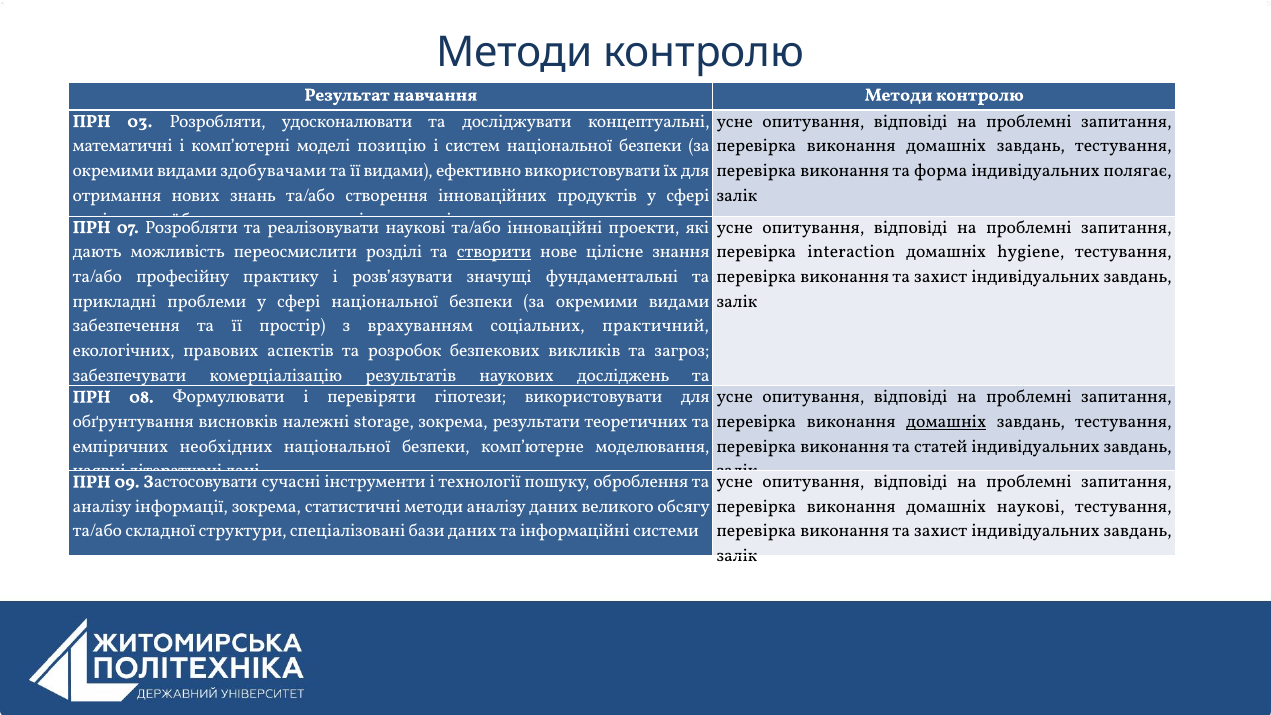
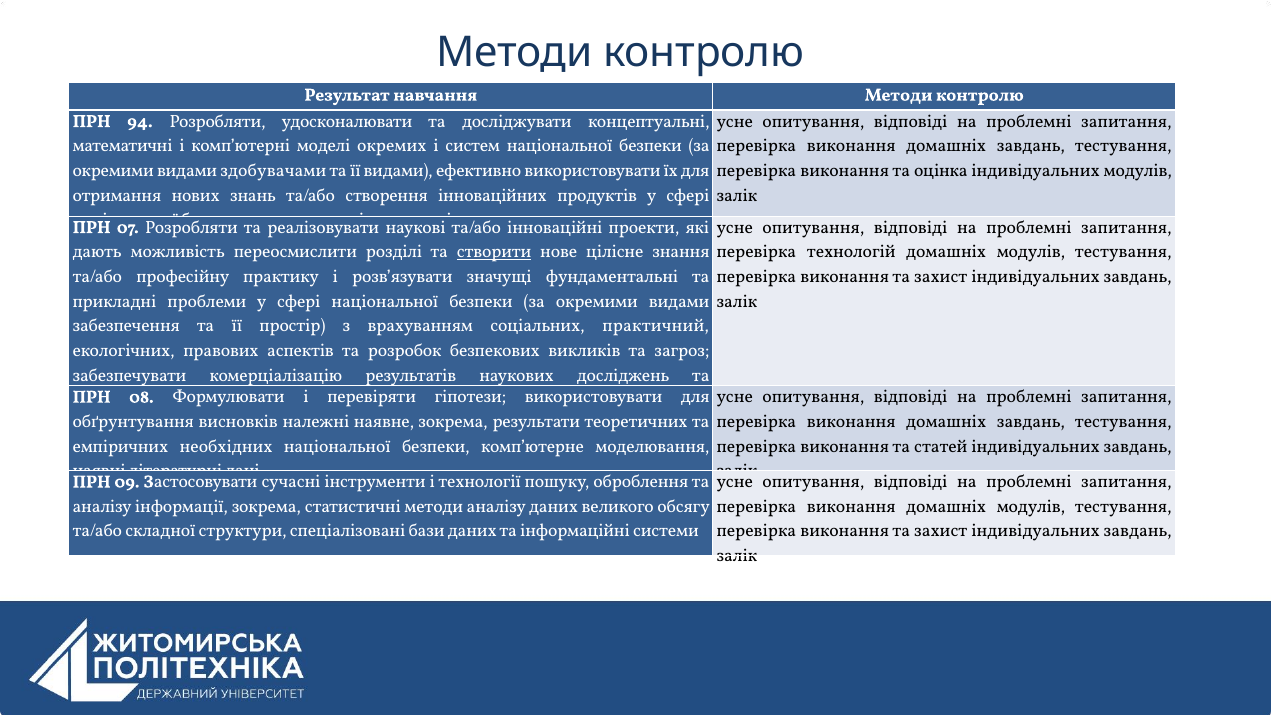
03: 03 -> 94
позицію: позицію -> окремих
форма: форма -> оцінка
індивідуальних полягає: полягає -> модулів
interaction: interaction -> технологій
hygiene at (1031, 252): hygiene -> модулів
storage: storage -> наявне
домашніх at (946, 422) underline: present -> none
виконання домашніх наукові: наукові -> модулів
